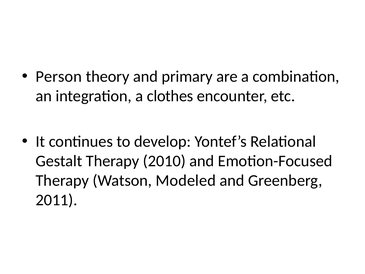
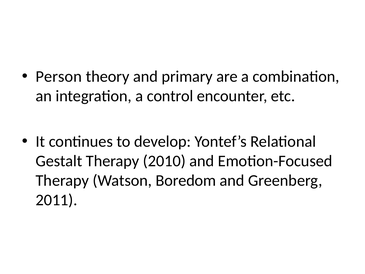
clothes: clothes -> control
Modeled: Modeled -> Boredom
